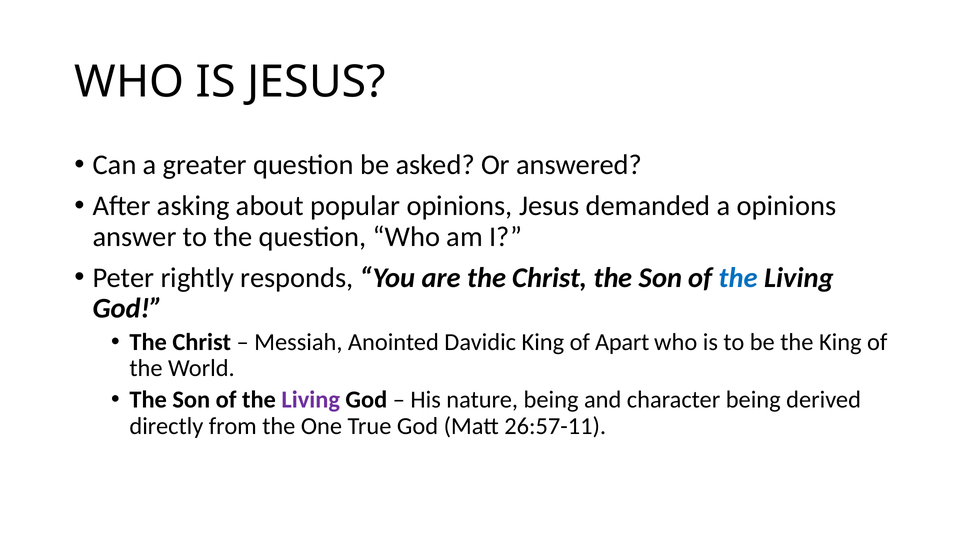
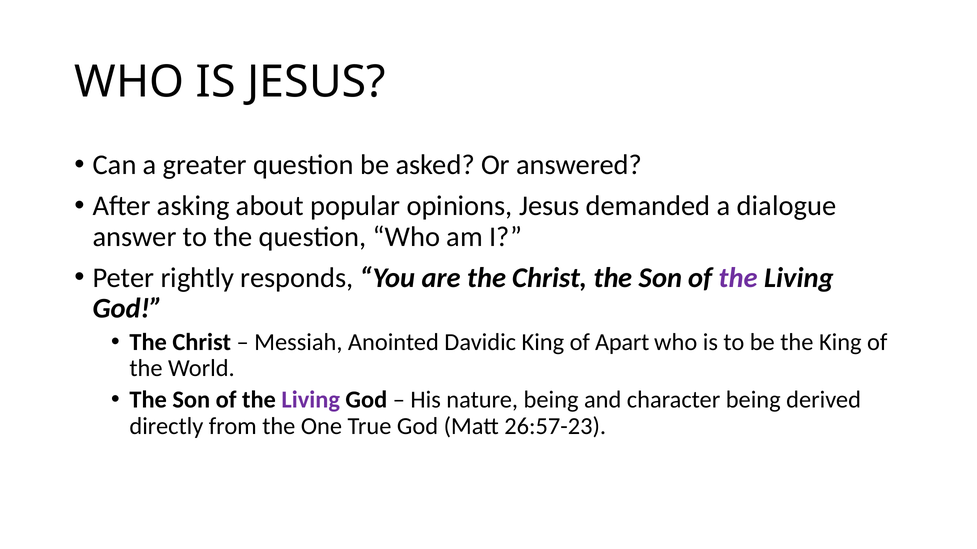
a opinions: opinions -> dialogue
the at (738, 278) colour: blue -> purple
26:57-11: 26:57-11 -> 26:57-23
